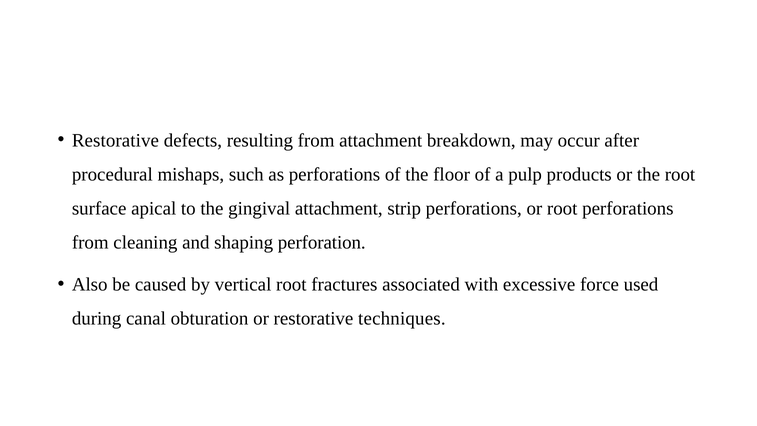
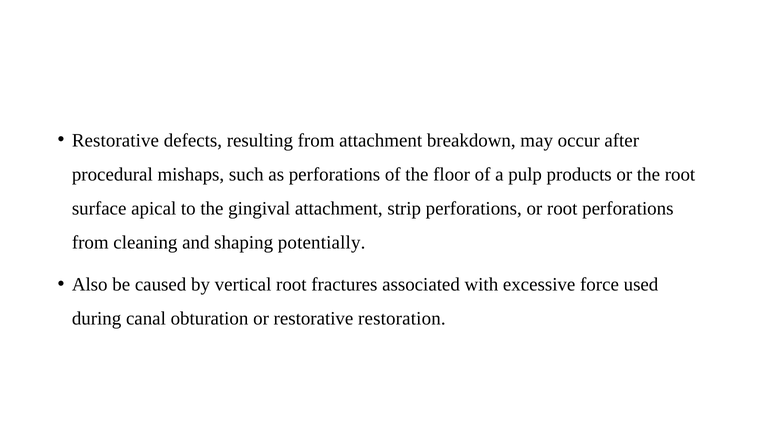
perforation: perforation -> potentially
techniques: techniques -> restoration
